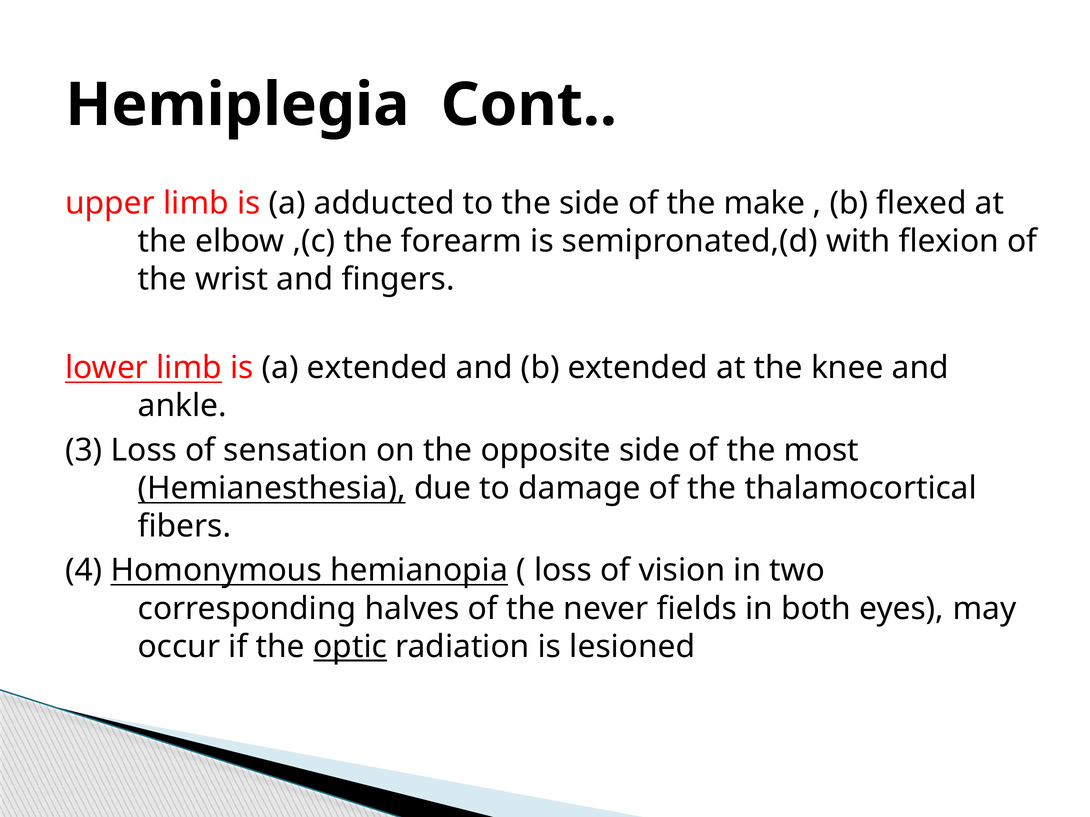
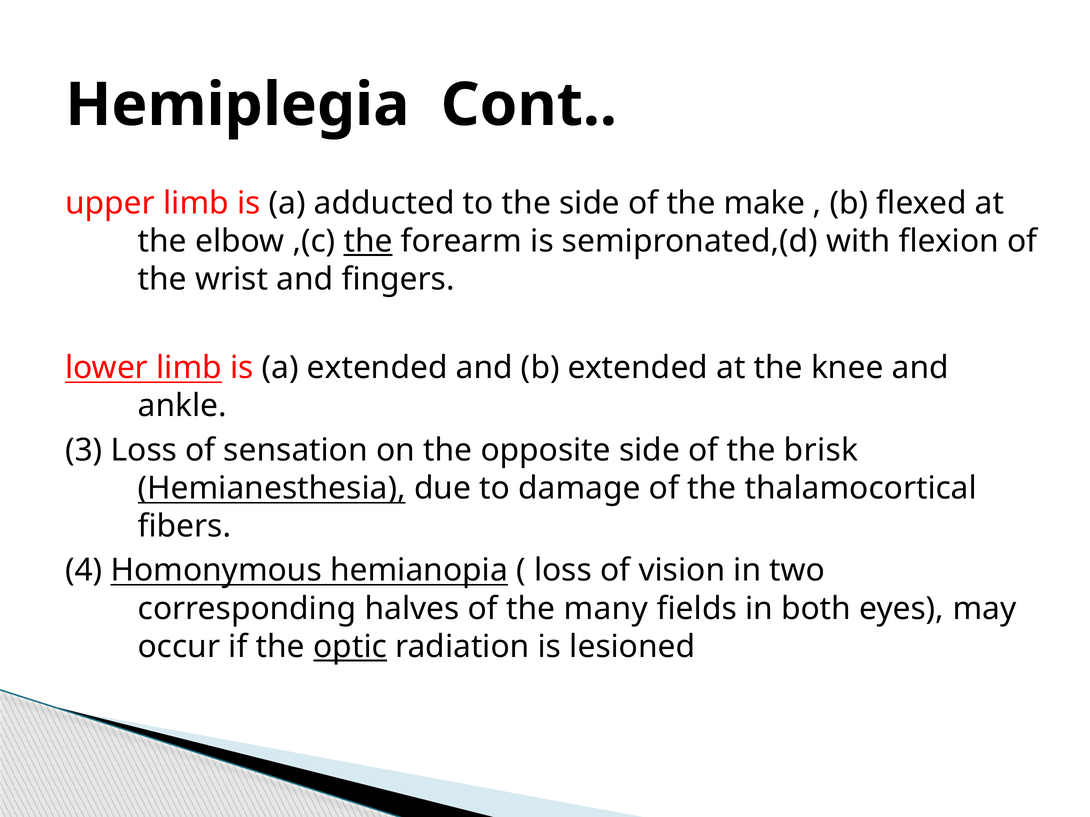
the at (368, 241) underline: none -> present
most: most -> brisk
never: never -> many
